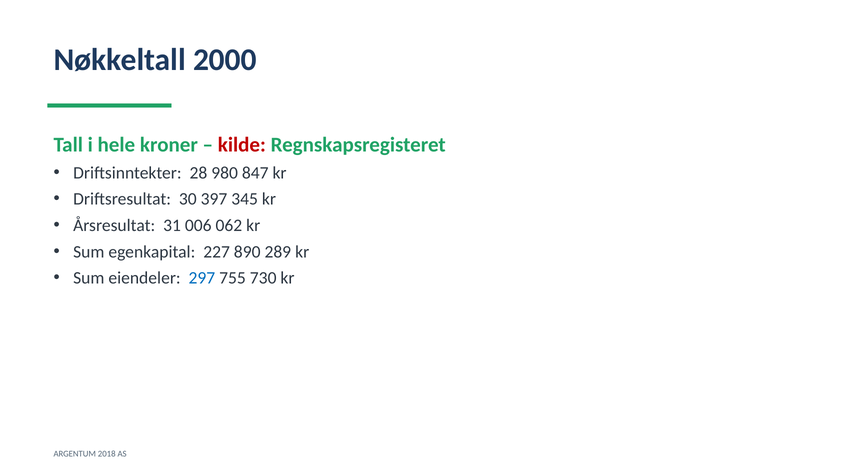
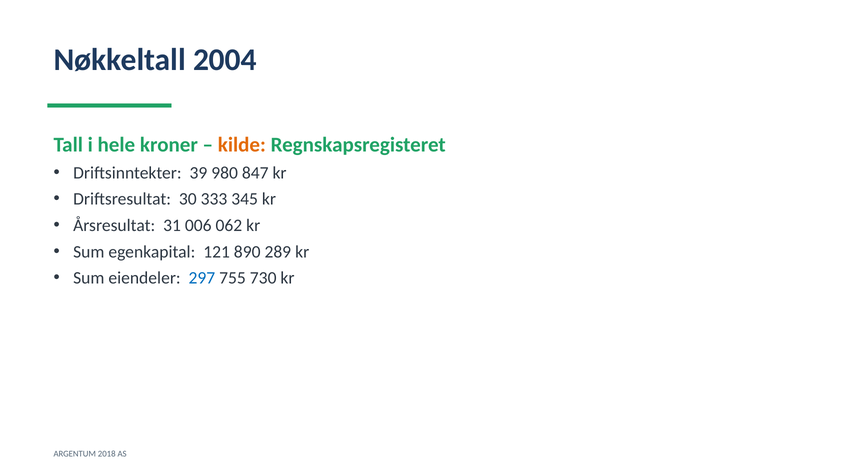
2000: 2000 -> 2004
kilde colour: red -> orange
28: 28 -> 39
397: 397 -> 333
227: 227 -> 121
